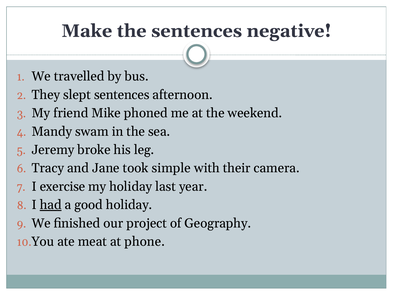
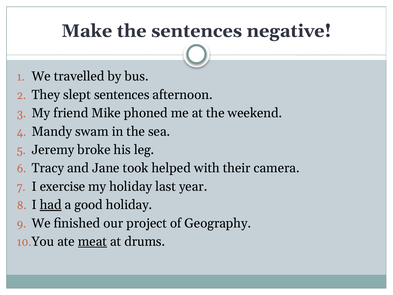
simple: simple -> helped
meat underline: none -> present
phone: phone -> drums
